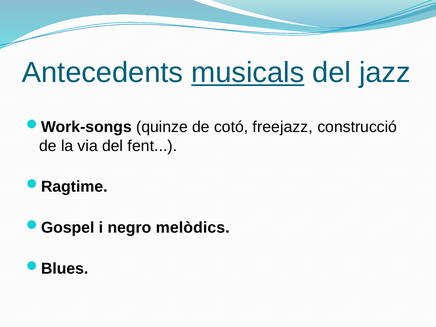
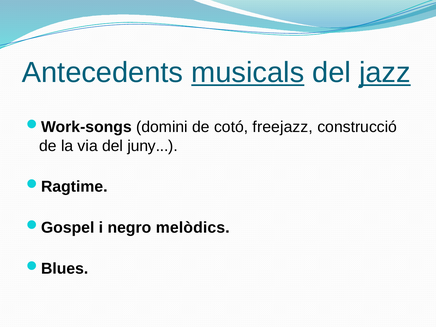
jazz underline: none -> present
quinze: quinze -> domini
fent: fent -> juny
